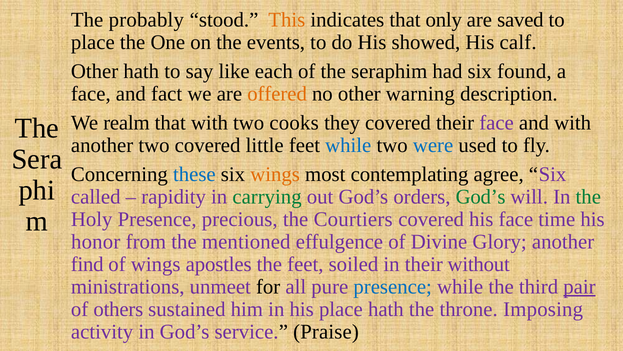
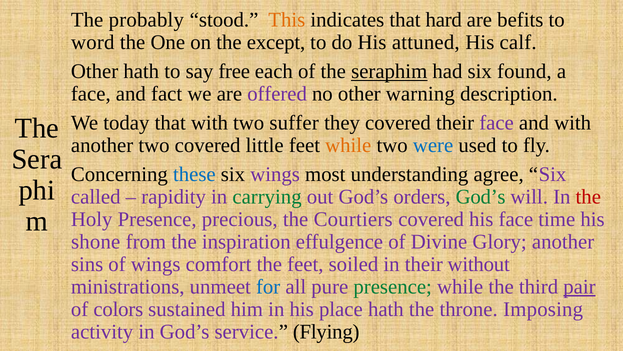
only: only -> hard
saved: saved -> befits
place at (93, 43): place -> word
events: events -> except
showed: showed -> attuned
like: like -> free
seraphim underline: none -> present
offered colour: orange -> purple
realm: realm -> today
cooks: cooks -> suffer
while at (348, 145) colour: blue -> orange
wings at (275, 174) colour: orange -> purple
contemplating: contemplating -> understanding
the at (588, 197) colour: green -> red
honor: honor -> shone
mentioned: mentioned -> inspiration
find: find -> sins
apostles: apostles -> comfort
for colour: black -> blue
presence at (393, 286) colour: blue -> green
others: others -> colors
Praise: Praise -> Flying
